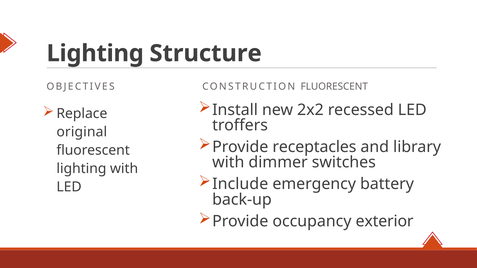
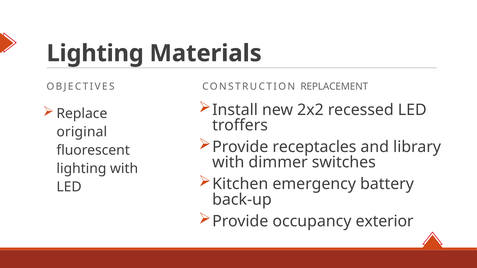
Structure: Structure -> Materials
CONSTRUCTION FLUORESCENT: FLUORESCENT -> REPLACEMENT
Include: Include -> Kitchen
